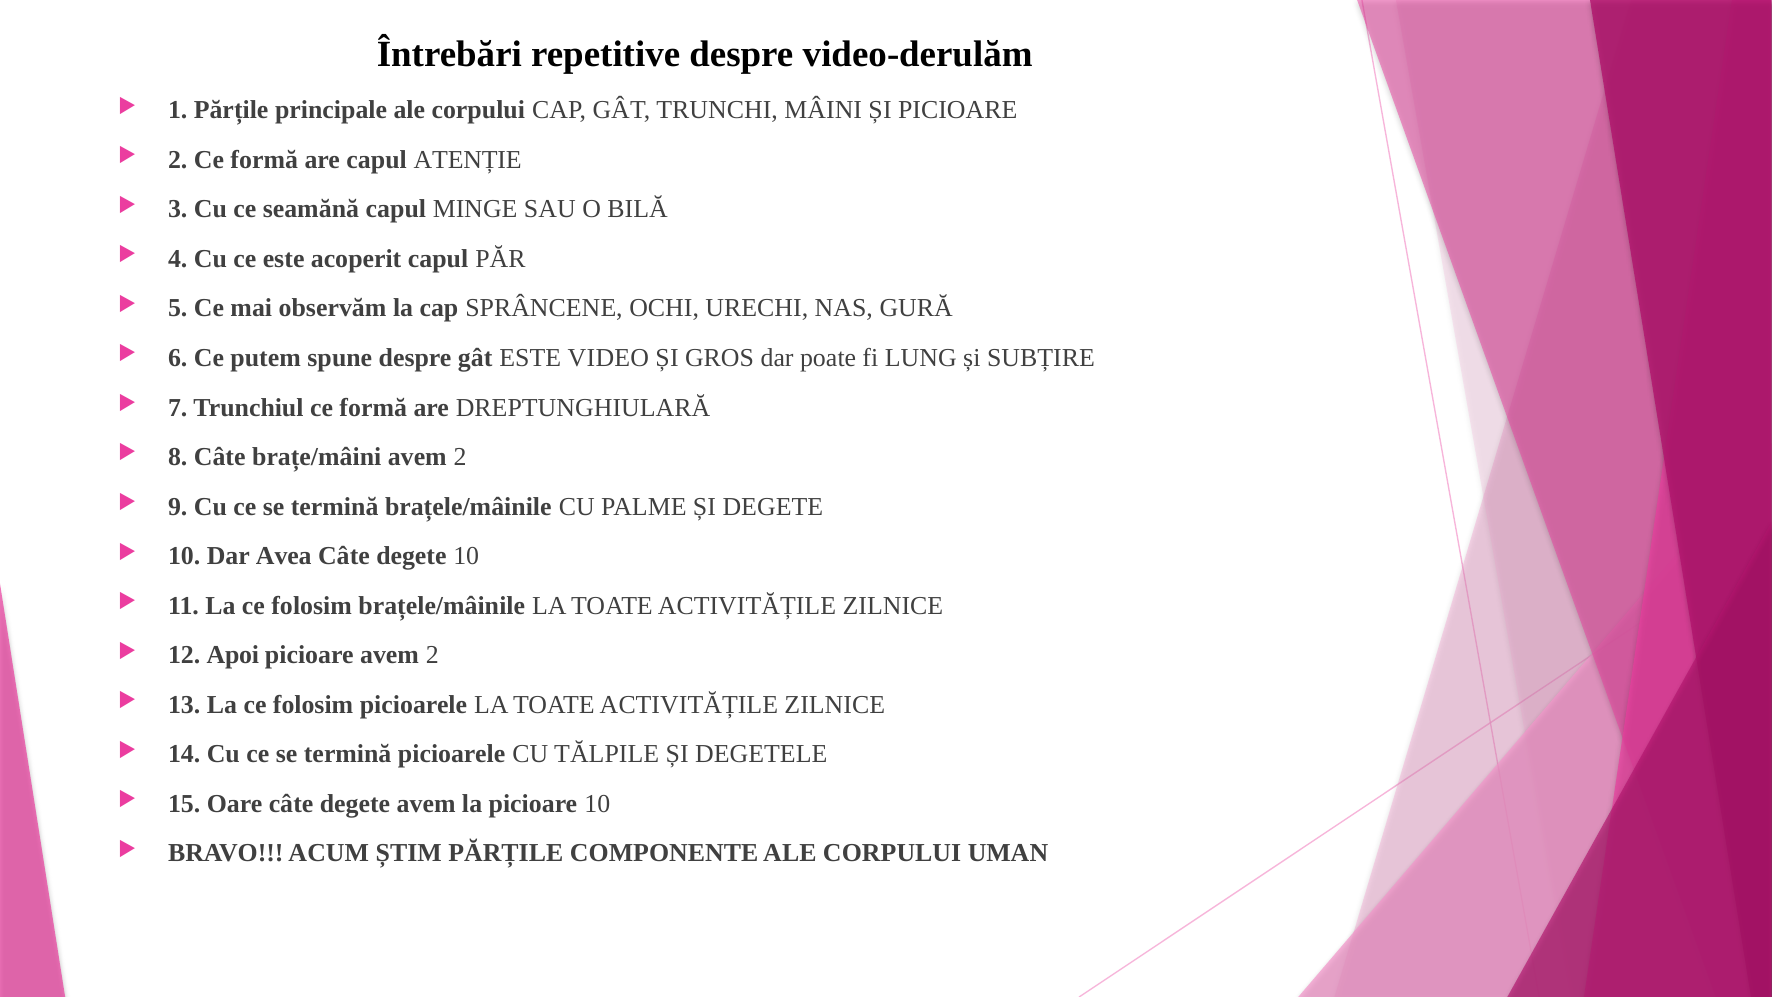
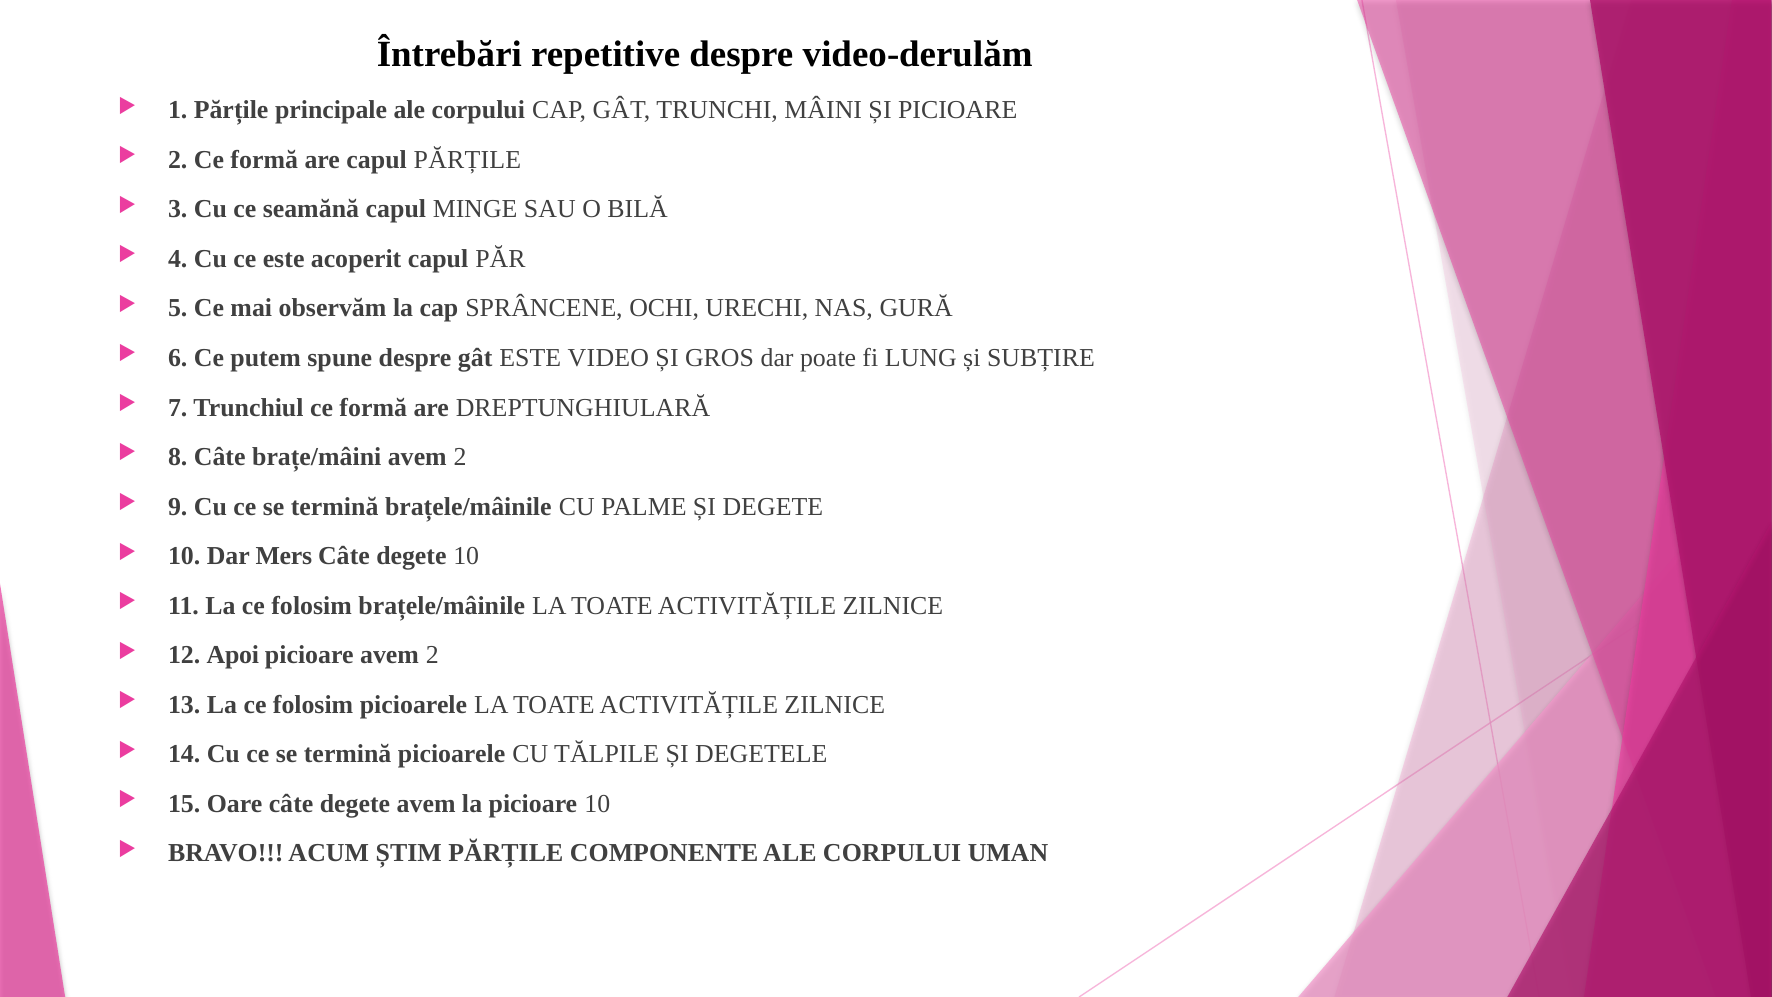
capul ATENȚIE: ATENȚIE -> PĂRȚILE
Avea: Avea -> Mers
